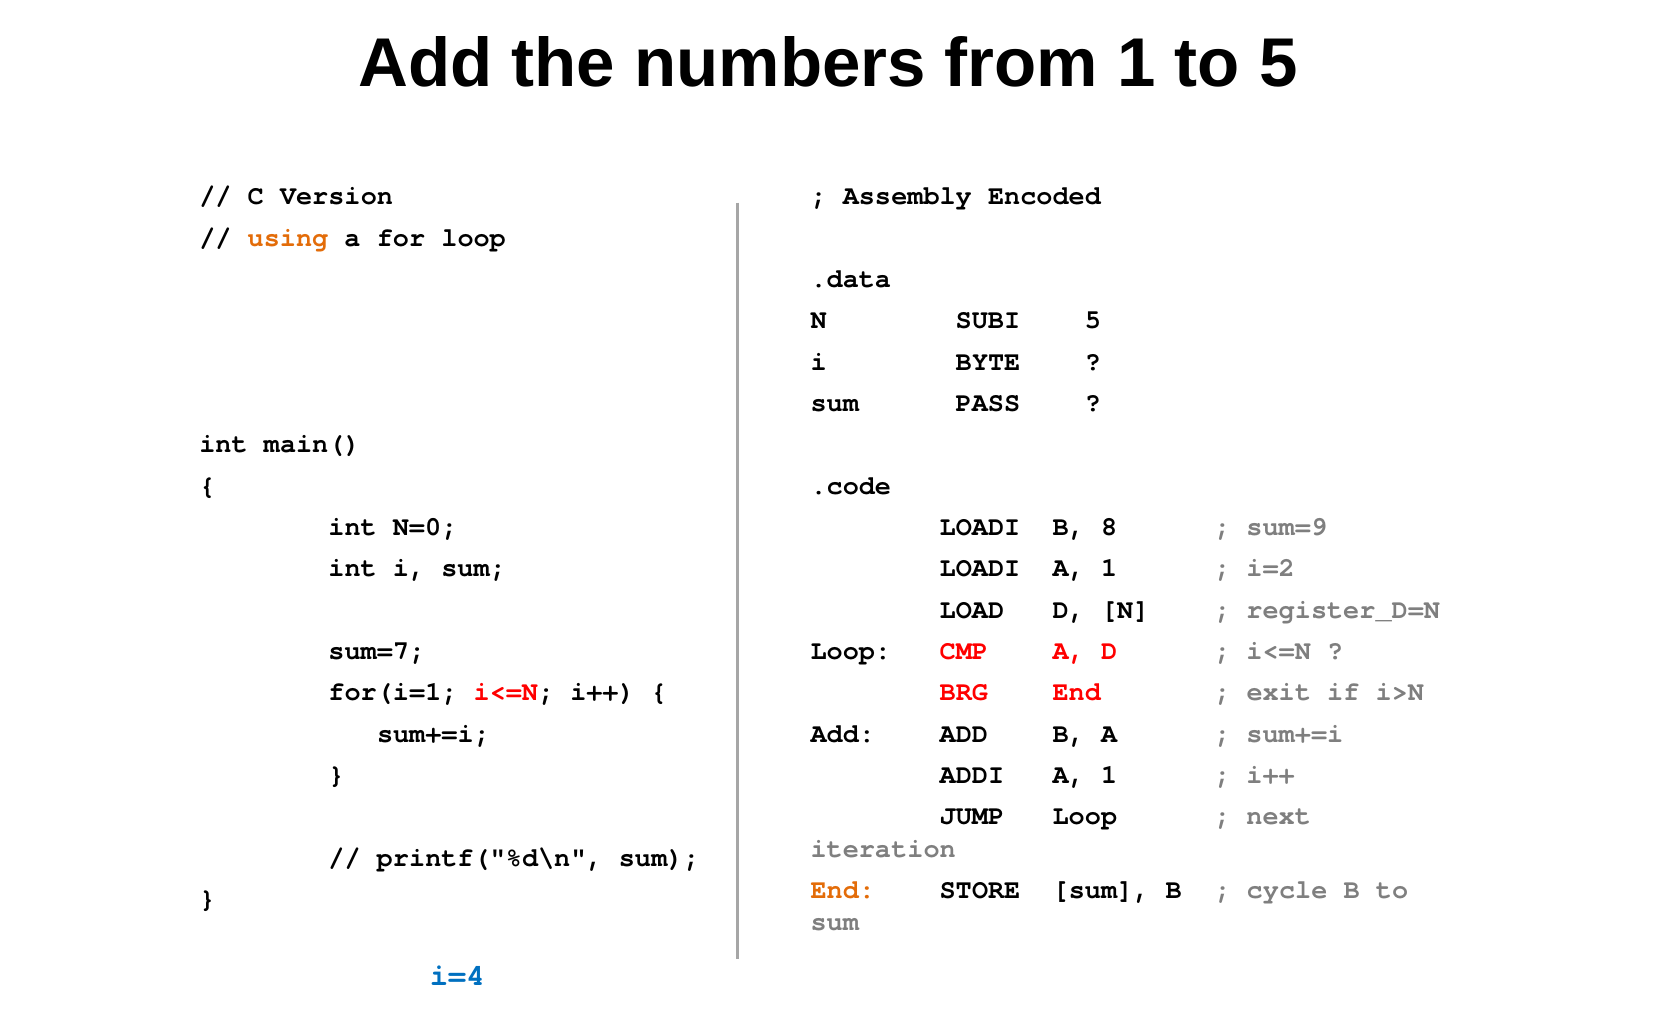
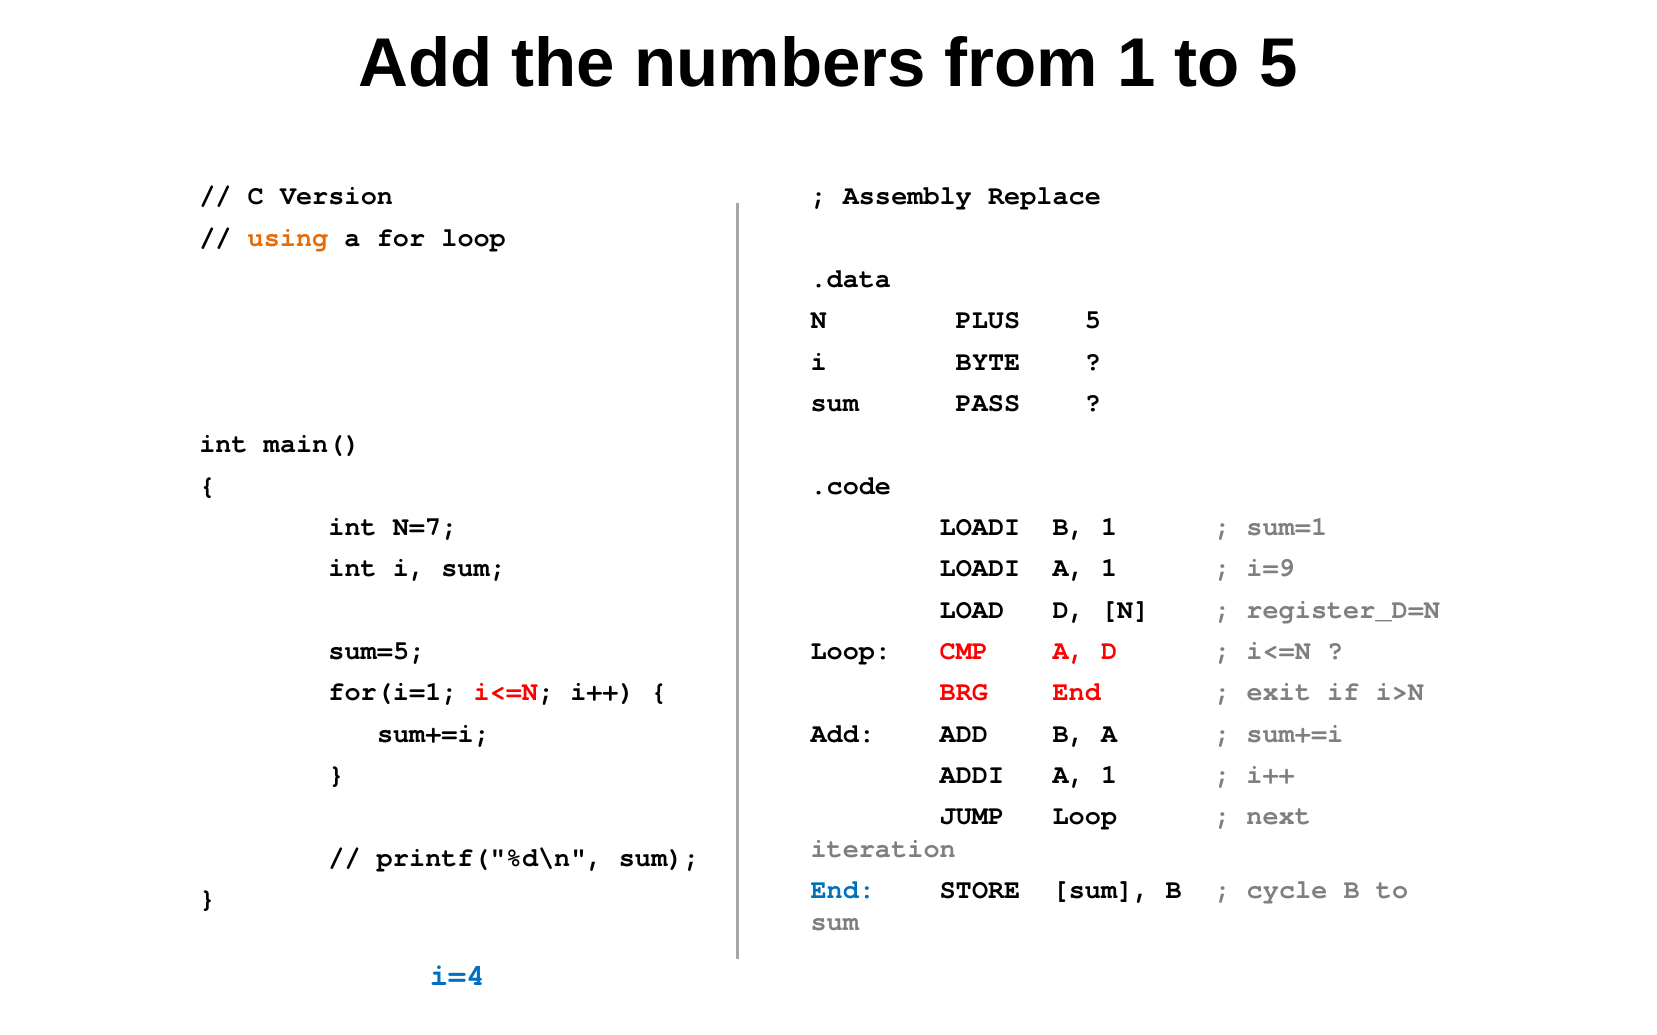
Encoded: Encoded -> Replace
SUBI: SUBI -> PLUS
N=0: N=0 -> N=7
B 8: 8 -> 1
sum=9: sum=9 -> sum=1
i=2: i=2 -> i=9
sum=7: sum=7 -> sum=5
End at (843, 890) colour: orange -> blue
